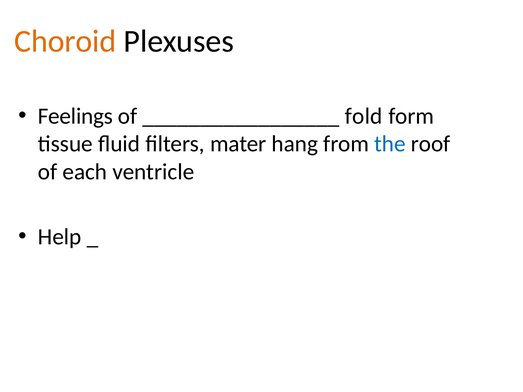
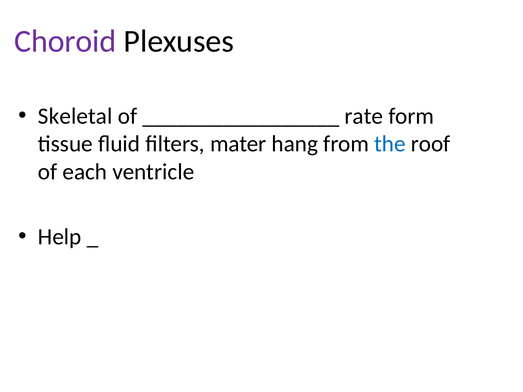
Choroid colour: orange -> purple
Feelings: Feelings -> Skeletal
fold: fold -> rate
